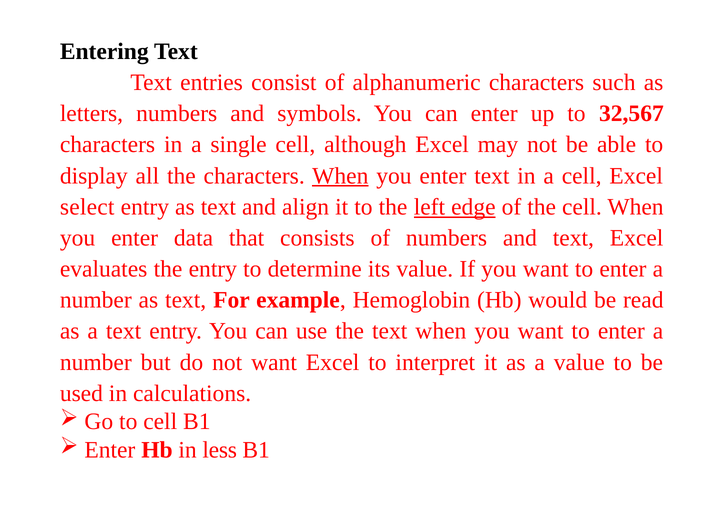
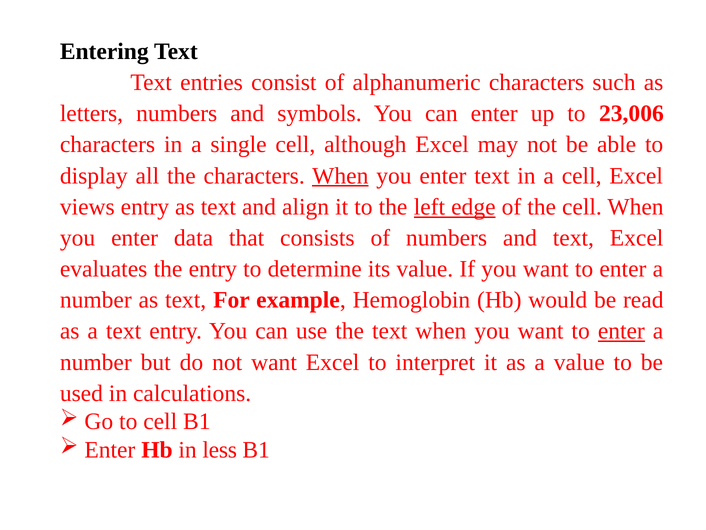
32,567: 32,567 -> 23,006
select: select -> views
enter at (621, 331) underline: none -> present
